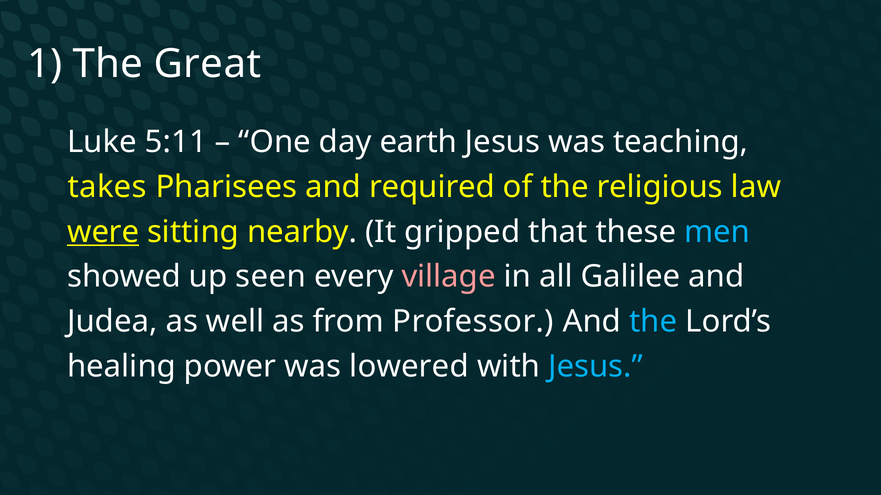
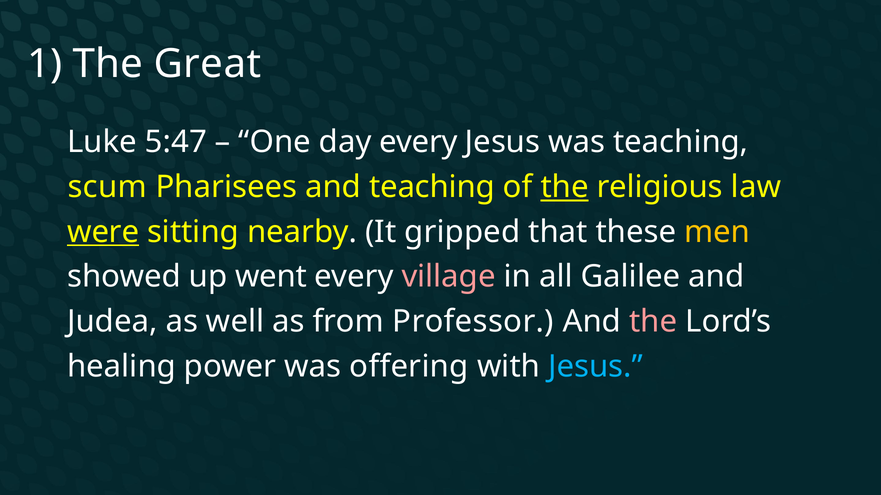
5:11: 5:11 -> 5:47
day earth: earth -> every
takes: takes -> scum
and required: required -> teaching
the at (565, 187) underline: none -> present
men colour: light blue -> yellow
seen: seen -> went
the at (653, 322) colour: light blue -> pink
lowered: lowered -> offering
